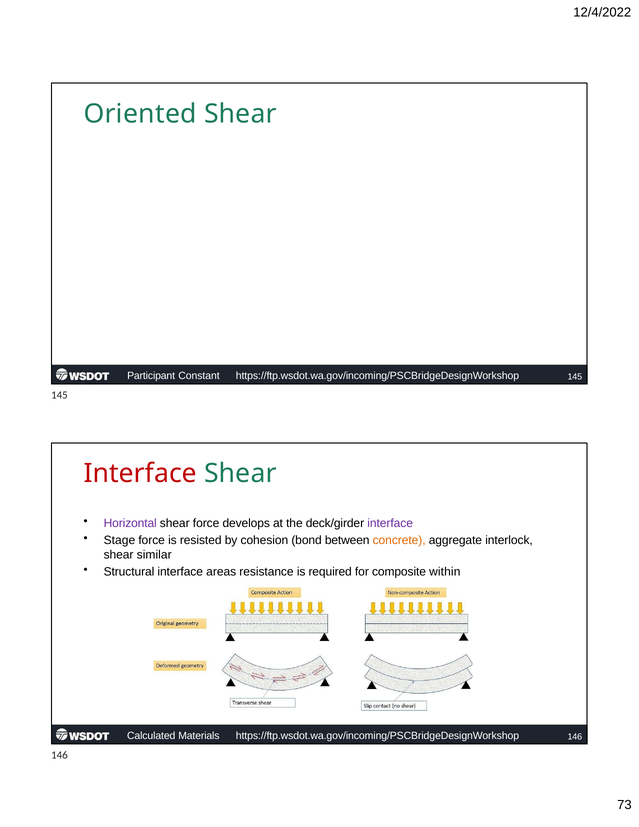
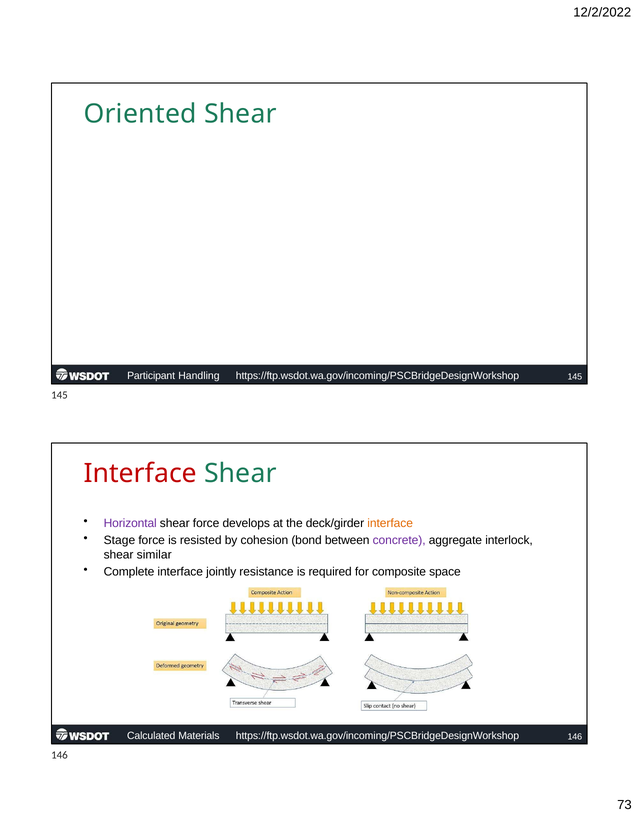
12/4/2022: 12/4/2022 -> 12/2/2022
Constant: Constant -> Handling
interface at (390, 523) colour: purple -> orange
concrete colour: orange -> purple
Structural: Structural -> Complete
areas: areas -> jointly
within: within -> space
